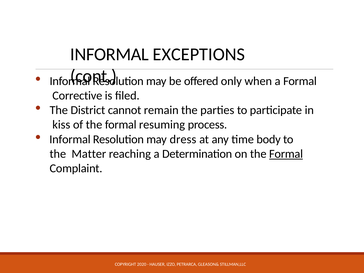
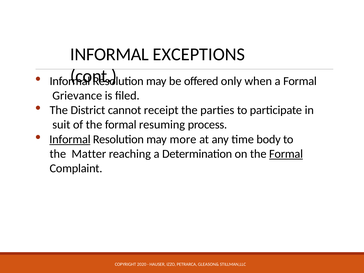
Corrective: Corrective -> Grievance
remain: remain -> receipt
kiss: kiss -> suit
Informal at (70, 139) underline: none -> present
dress: dress -> more
